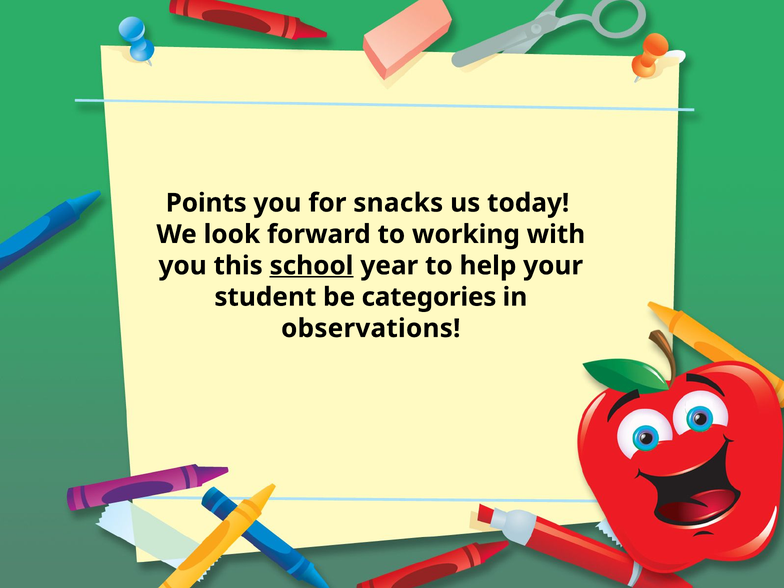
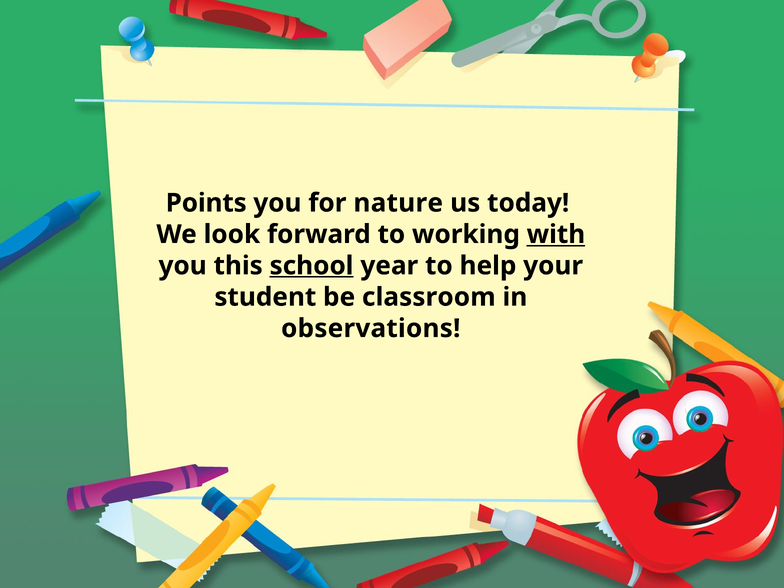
snacks: snacks -> nature
with underline: none -> present
categories: categories -> classroom
